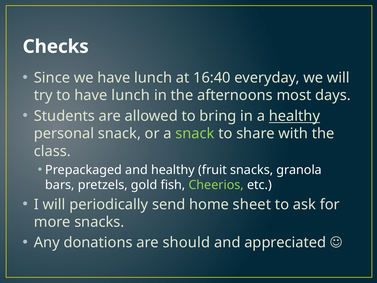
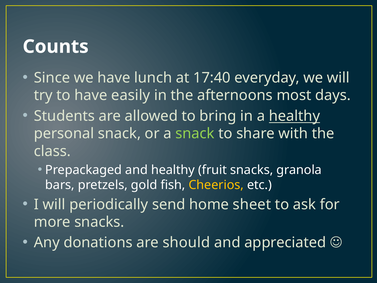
Checks: Checks -> Counts
16:40: 16:40 -> 17:40
to have lunch: lunch -> easily
Cheerios colour: light green -> yellow
